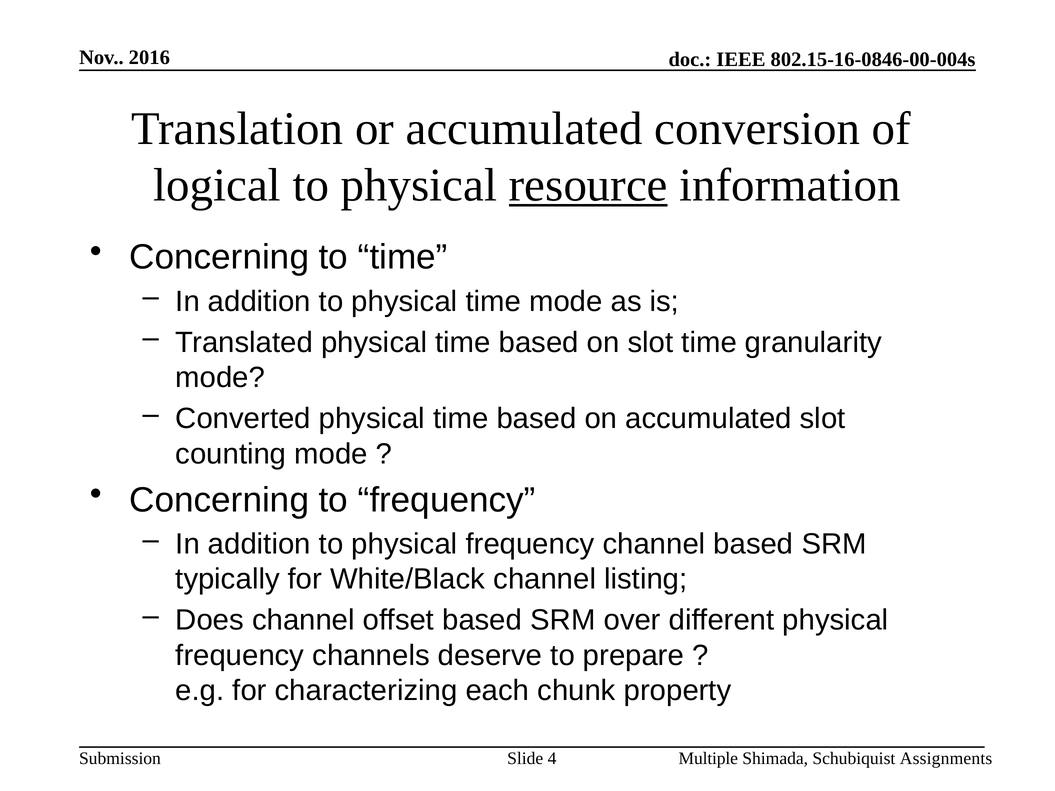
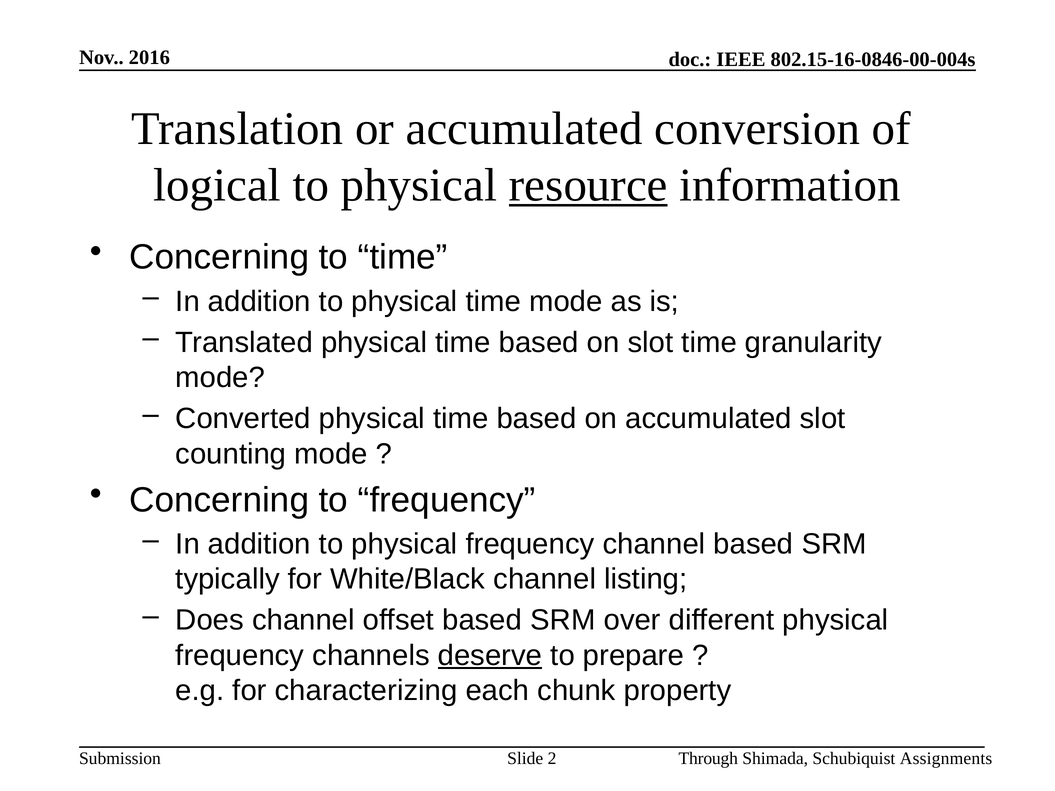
deserve underline: none -> present
Multiple: Multiple -> Through
4: 4 -> 2
